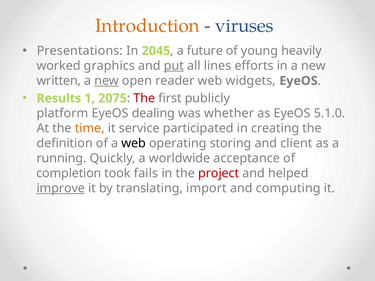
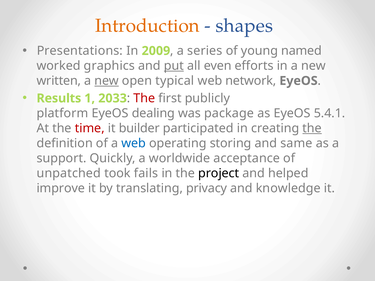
viruses: viruses -> shapes
2045: 2045 -> 2009
future: future -> series
heavily: heavily -> named
lines: lines -> even
reader: reader -> typical
widgets: widgets -> network
2075: 2075 -> 2033
whether: whether -> package
5.1.0: 5.1.0 -> 5.4.1
time colour: orange -> red
service: service -> builder
the at (312, 128) underline: none -> present
web at (134, 143) colour: black -> blue
client: client -> same
running: running -> support
completion: completion -> unpatched
project colour: red -> black
improve underline: present -> none
import: import -> privacy
computing: computing -> knowledge
